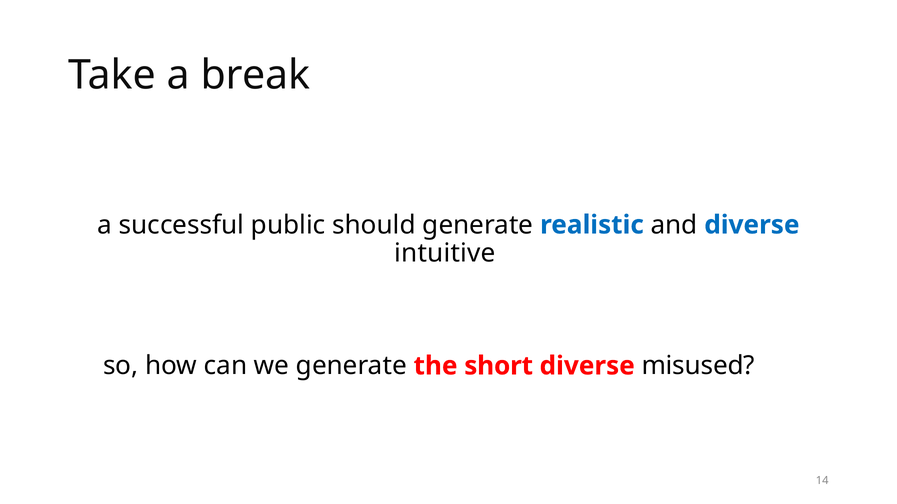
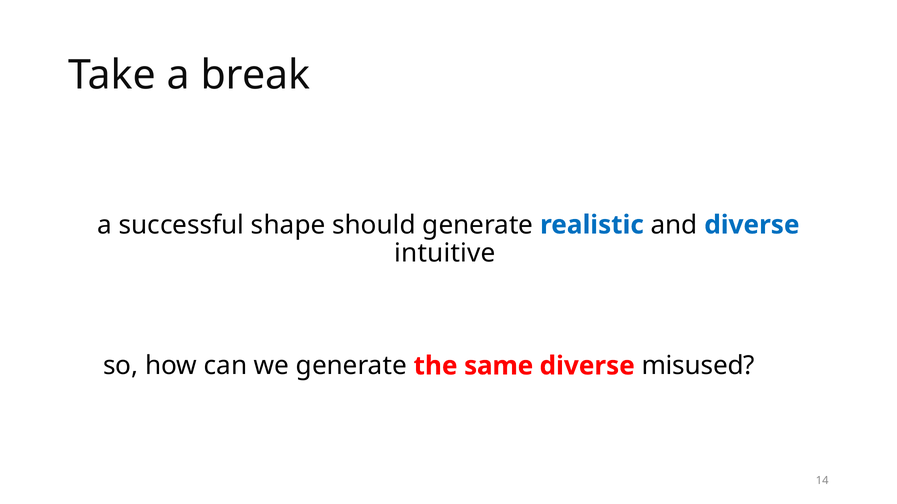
public: public -> shape
short: short -> same
